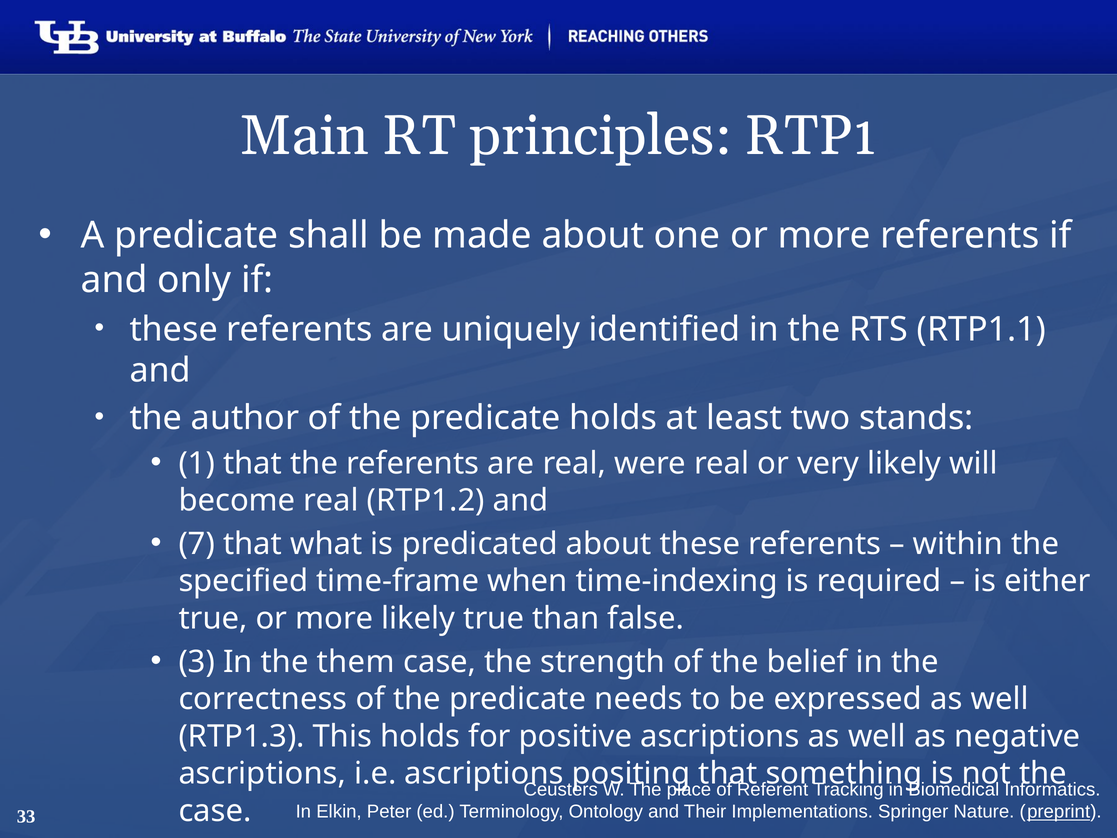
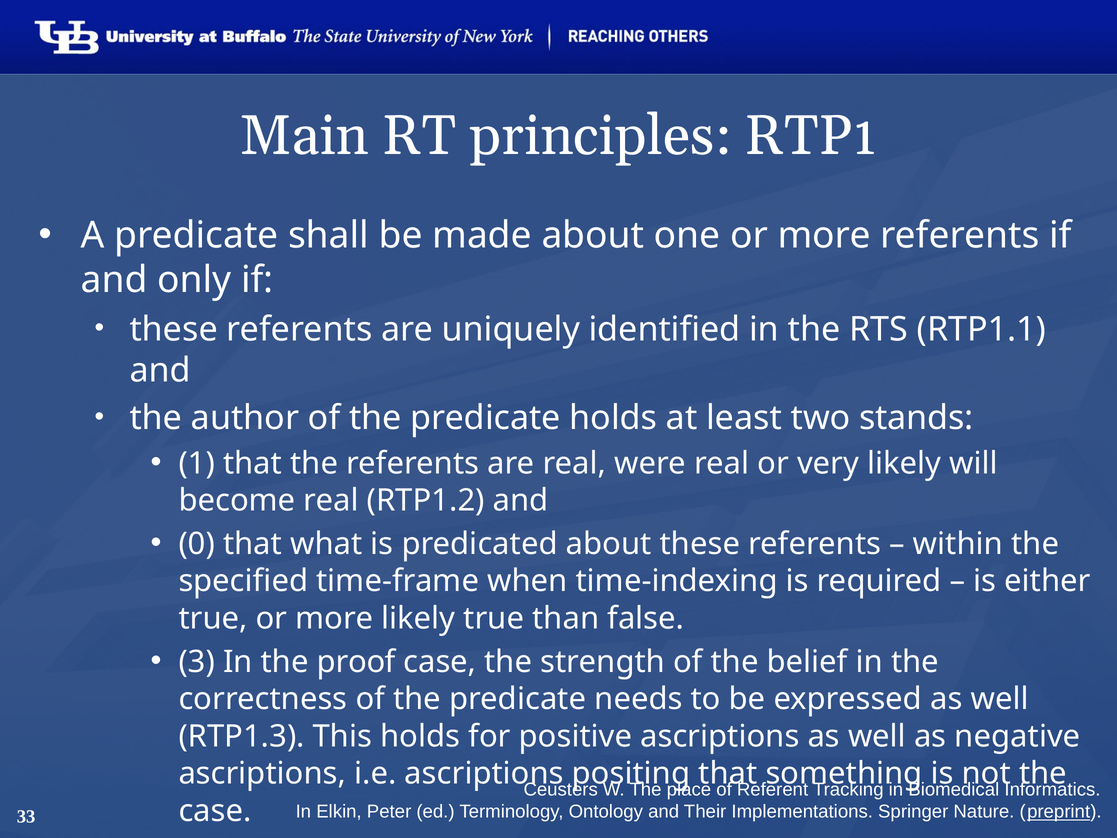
7: 7 -> 0
them: them -> proof
